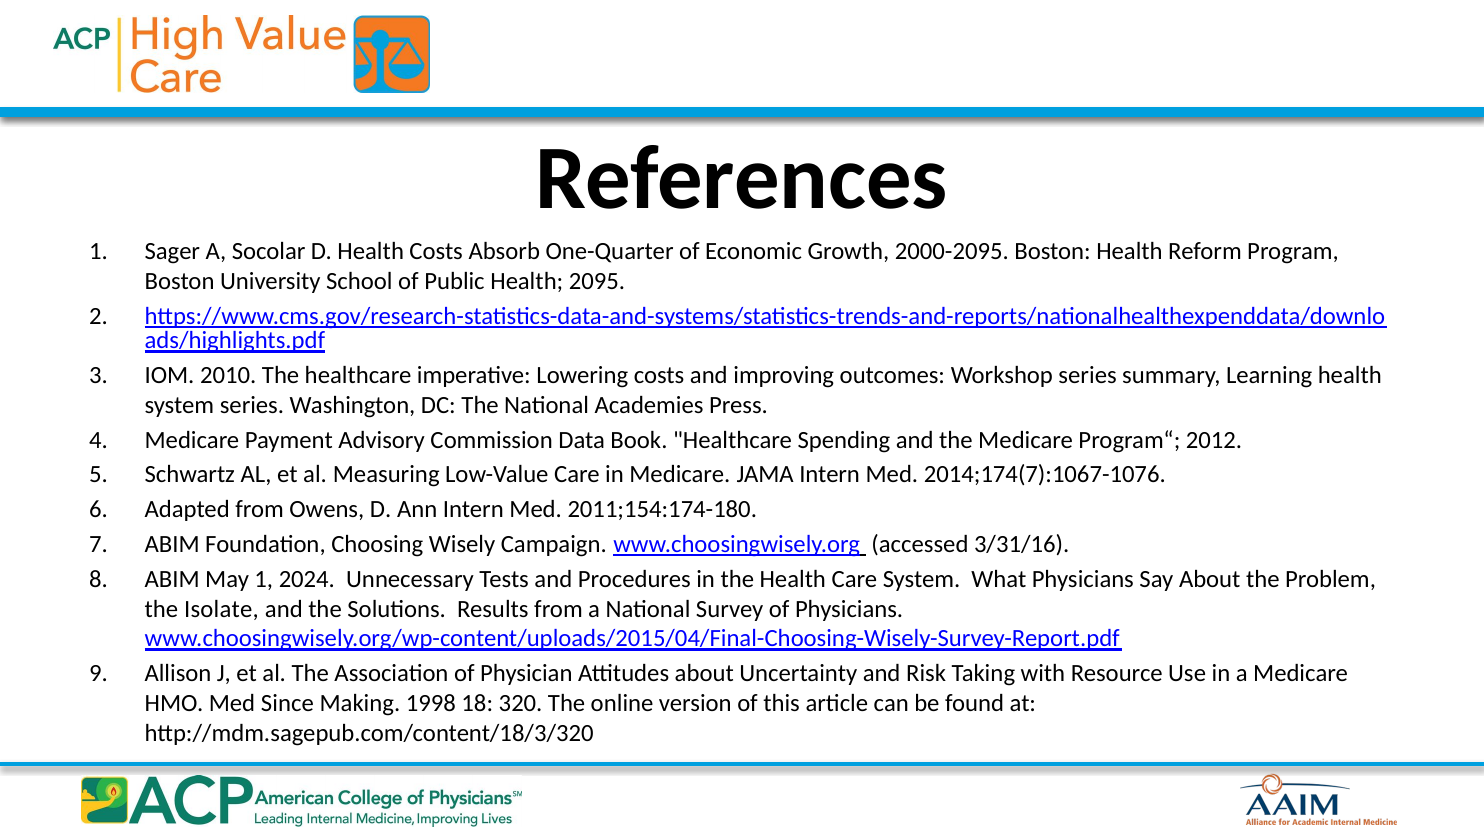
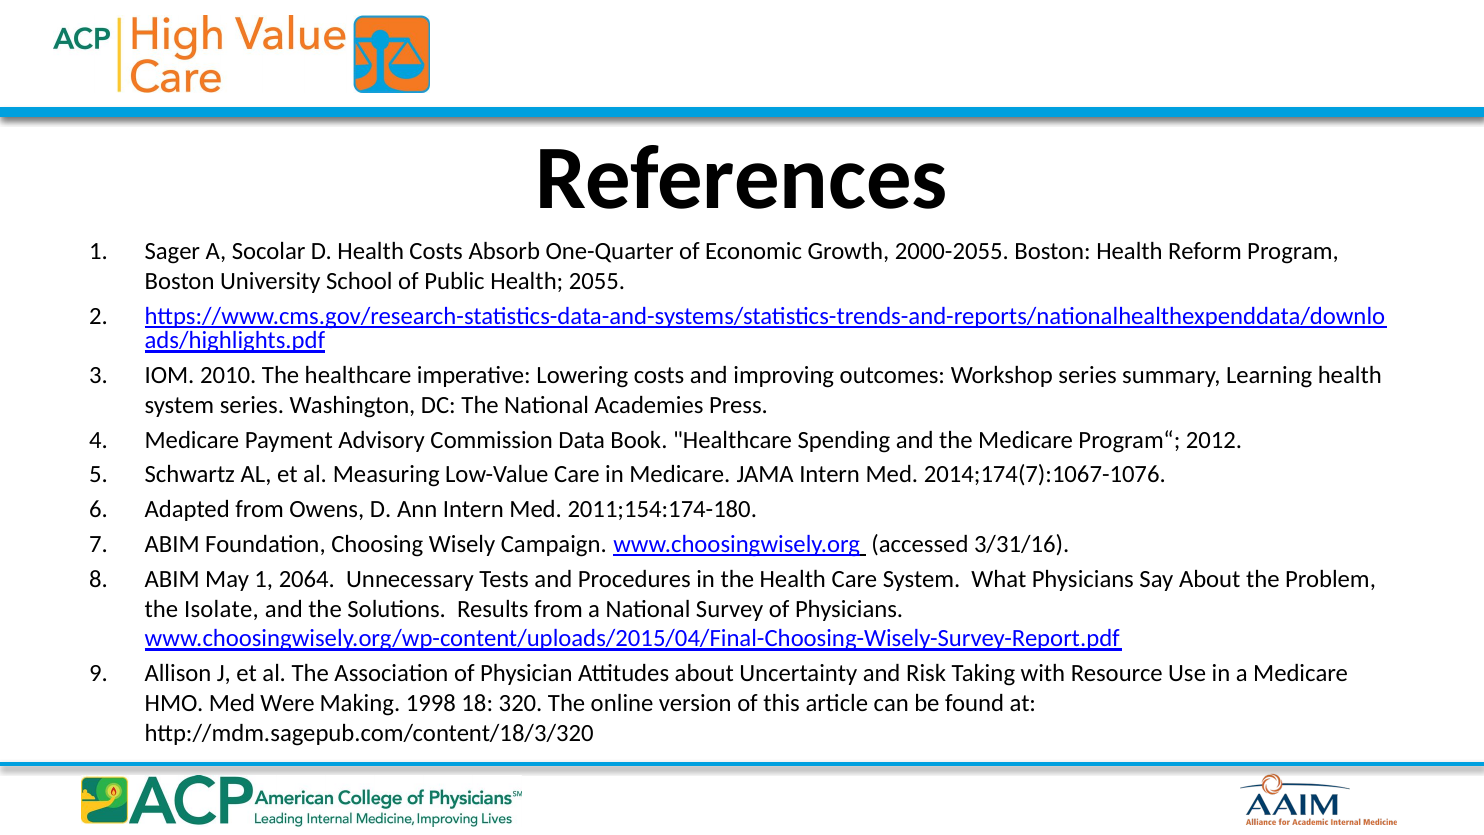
2000-2095: 2000-2095 -> 2000-2055
2095: 2095 -> 2055
2024: 2024 -> 2064
Since: Since -> Were
